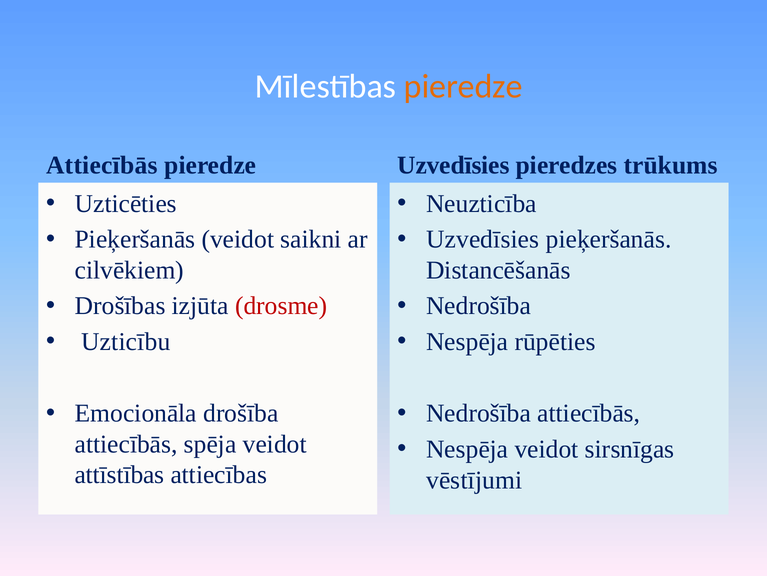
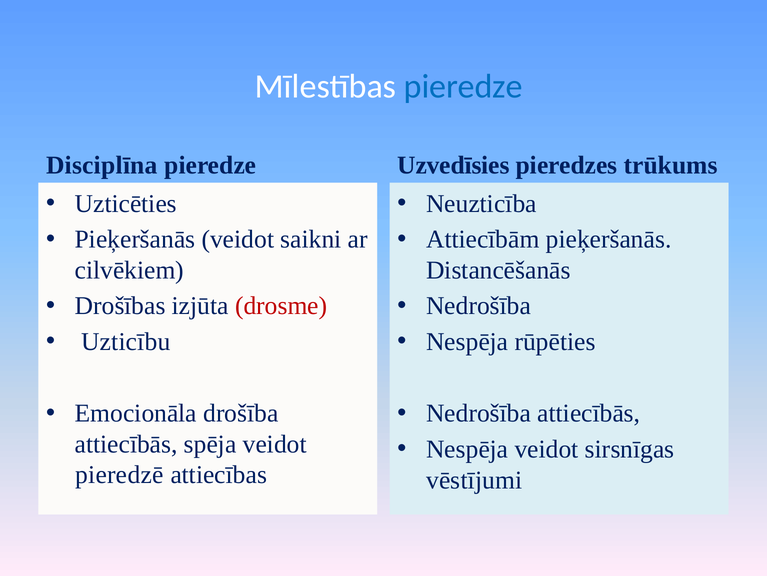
pieredze at (463, 87) colour: orange -> blue
Attiecībās at (102, 165): Attiecībās -> Disciplīna
Uzvedīsies at (483, 239): Uzvedīsies -> Attiecībām
attīstības: attīstības -> pieredzē
